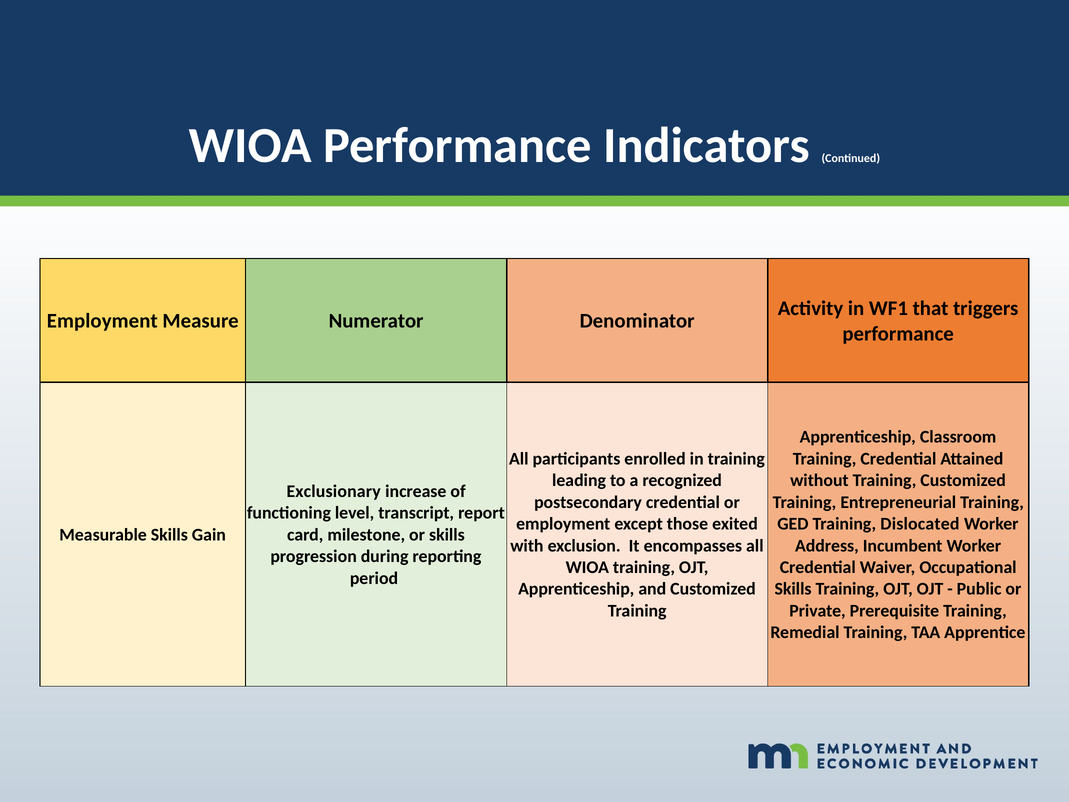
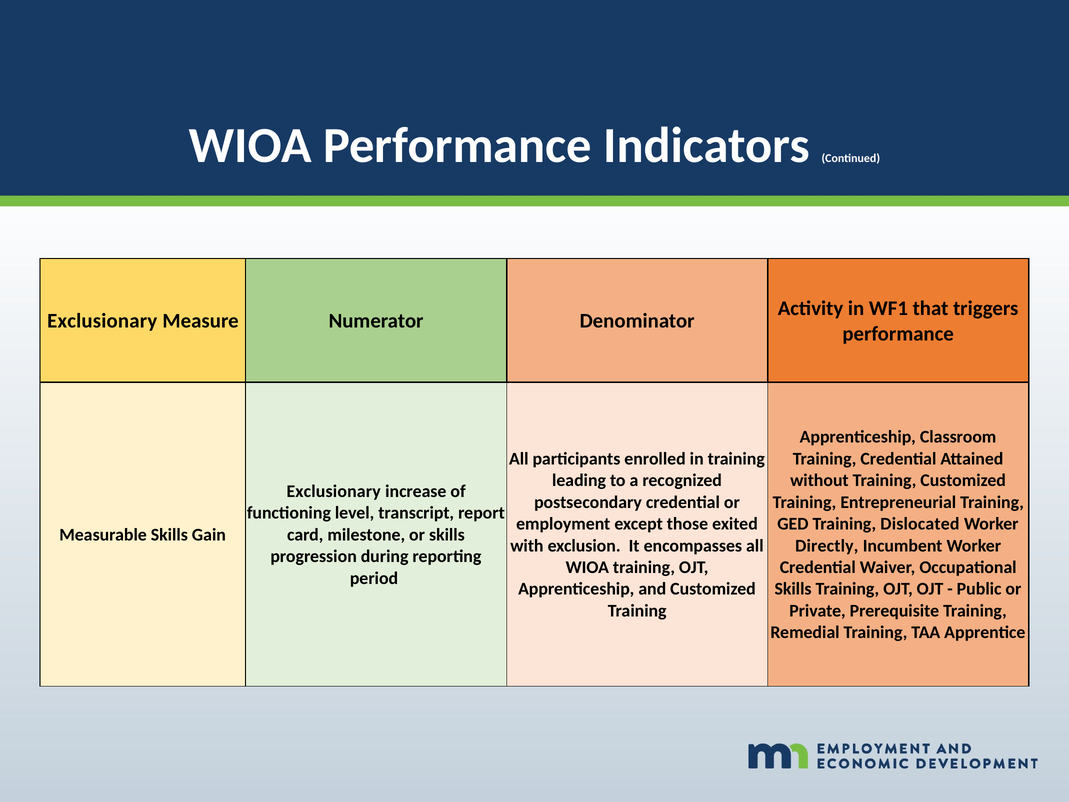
Employment at (102, 321): Employment -> Exclusionary
Address: Address -> Directly
